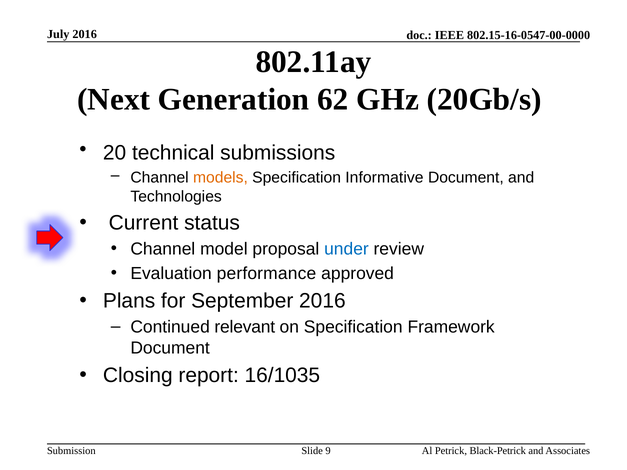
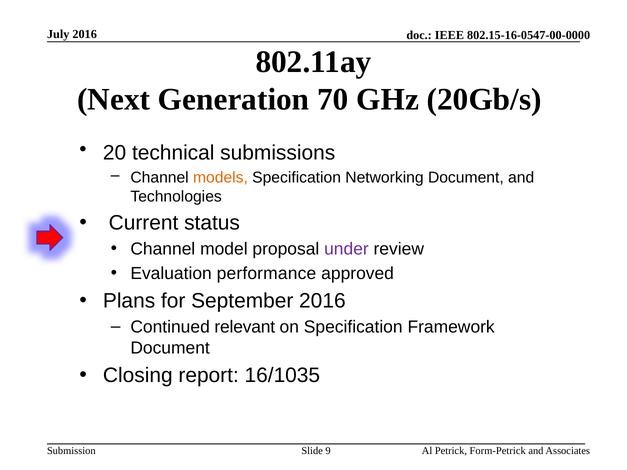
62: 62 -> 70
Informative: Informative -> Networking
under colour: blue -> purple
Black-Petrick: Black-Petrick -> Form-Petrick
